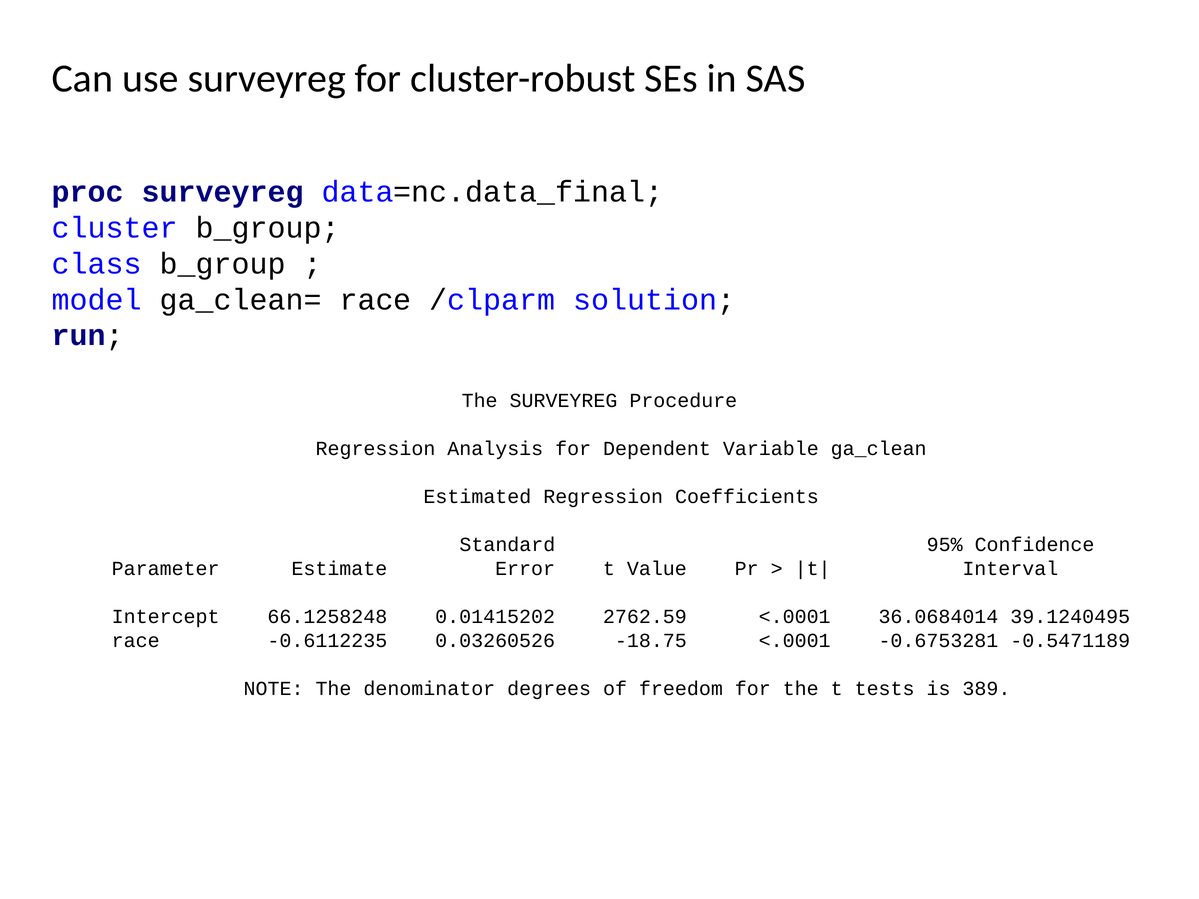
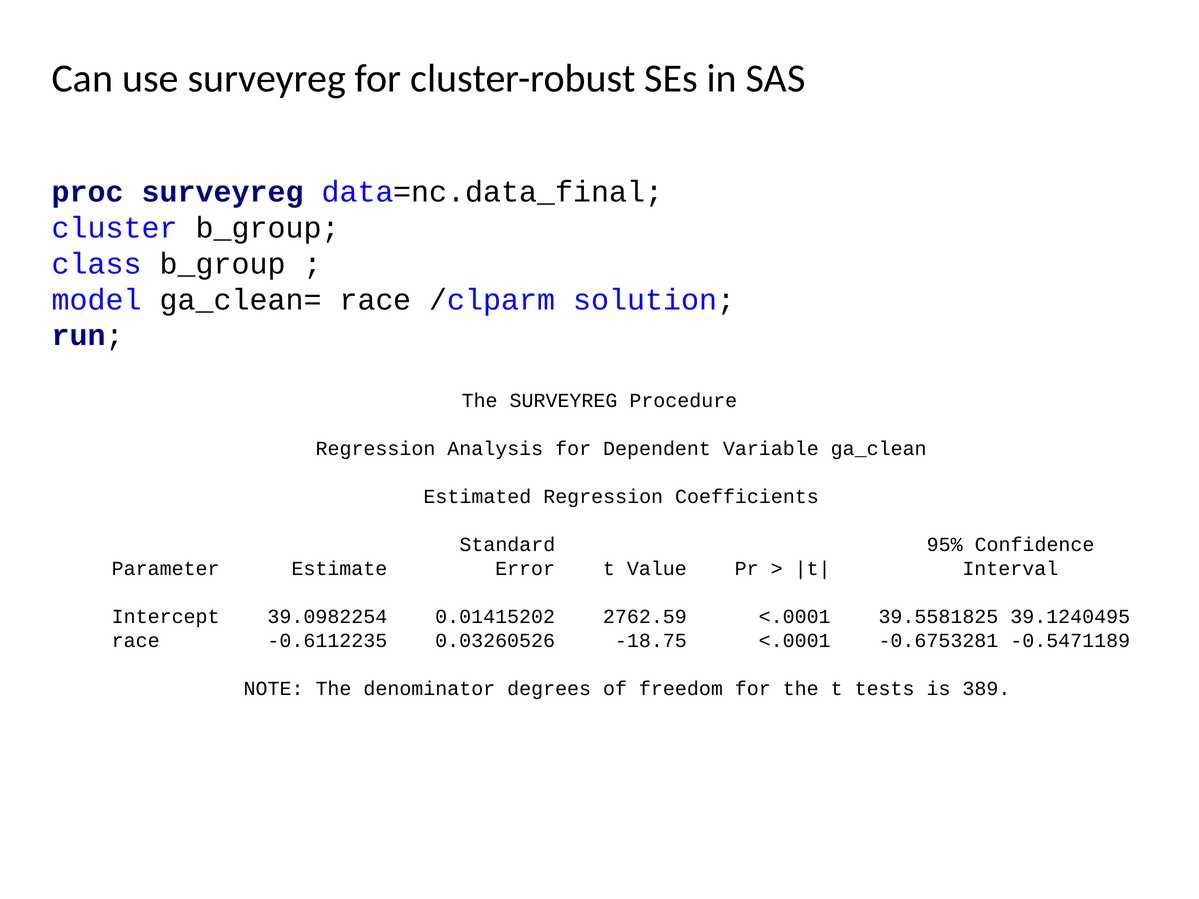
66.1258248: 66.1258248 -> 39.0982254
36.0684014: 36.0684014 -> 39.5581825
